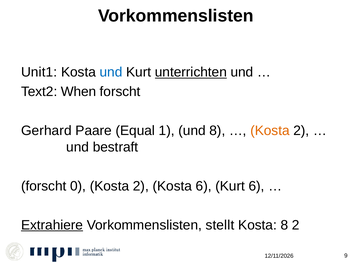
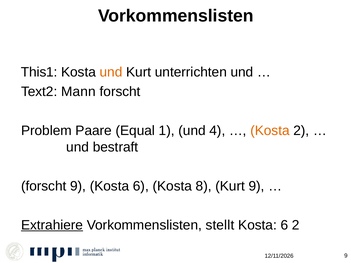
Unit1: Unit1 -> This1
und at (111, 72) colour: blue -> orange
unterrichten underline: present -> none
When: When -> Mann
Gerhard: Gerhard -> Problem
und 8: 8 -> 4
forscht 0: 0 -> 9
2 at (141, 186): 2 -> 6
Kosta 6: 6 -> 8
Kurt 6: 6 -> 9
8 at (284, 225): 8 -> 6
